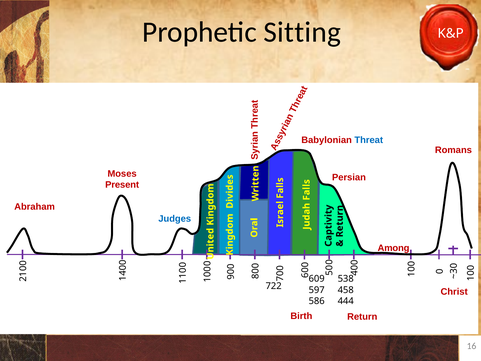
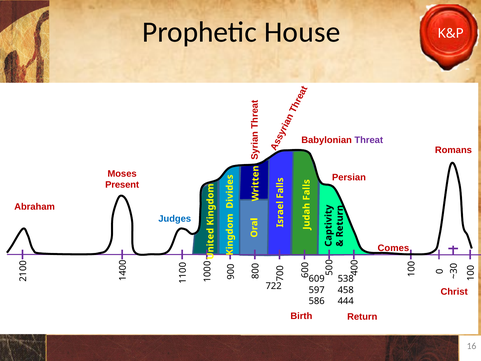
Sitting: Sitting -> House
Threat colour: blue -> purple
Among: Among -> Comes
